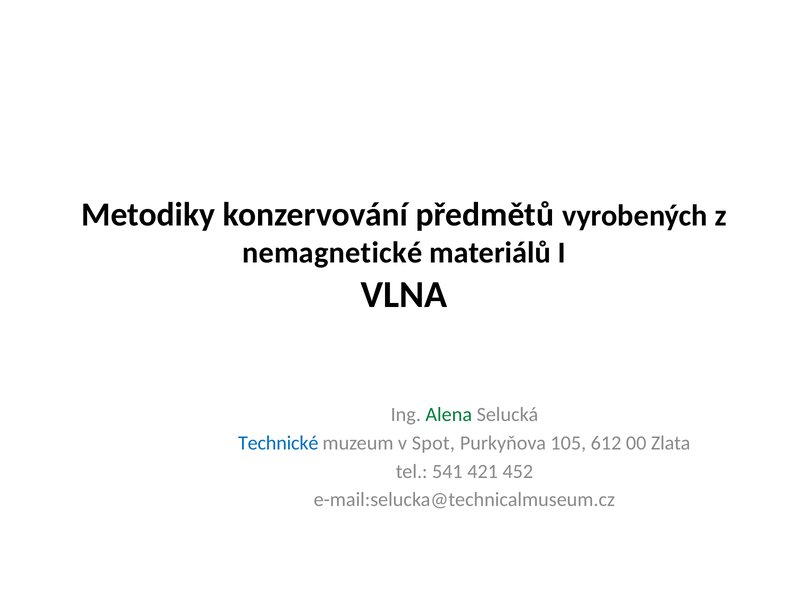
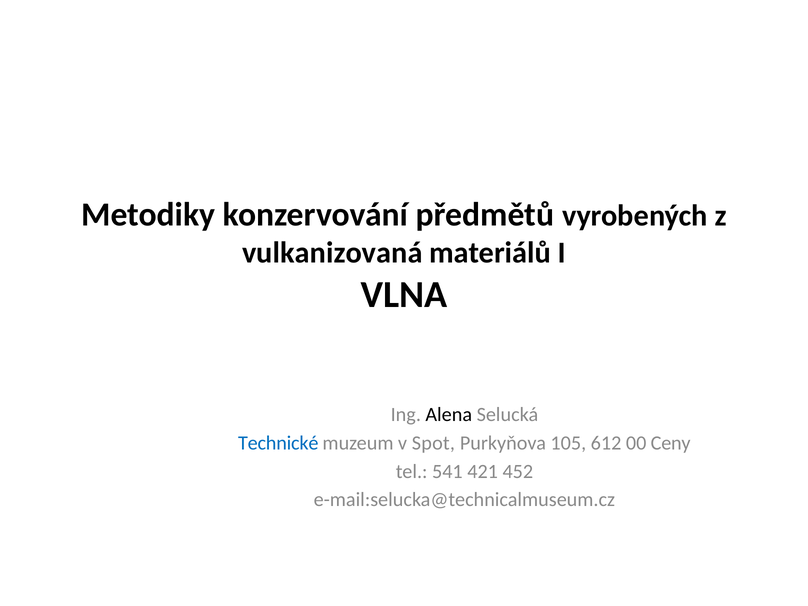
nemagnetické: nemagnetické -> vulkanizovaná
Alena colour: green -> black
Zlata: Zlata -> Ceny
